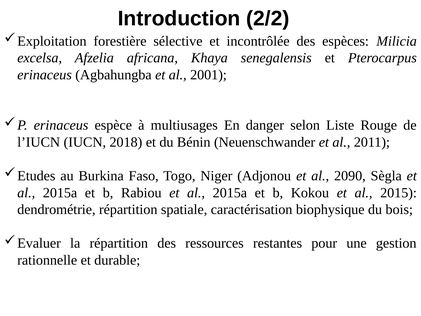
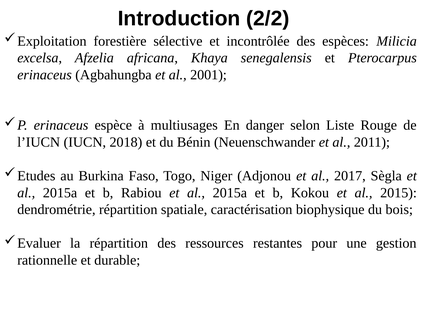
2090: 2090 -> 2017
